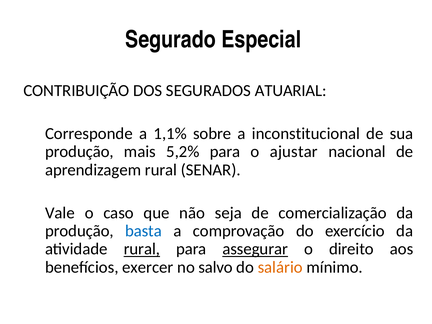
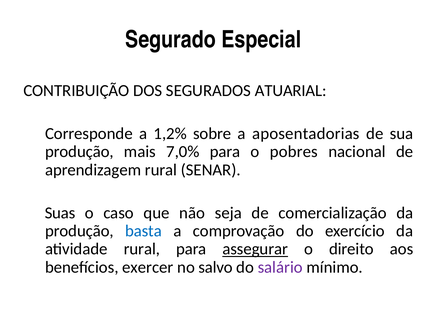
1,1%: 1,1% -> 1,2%
inconstitucional: inconstitucional -> aposentadorias
5,2%: 5,2% -> 7,0%
ajustar: ajustar -> pobres
Vale: Vale -> Suas
rural at (142, 249) underline: present -> none
salário colour: orange -> purple
